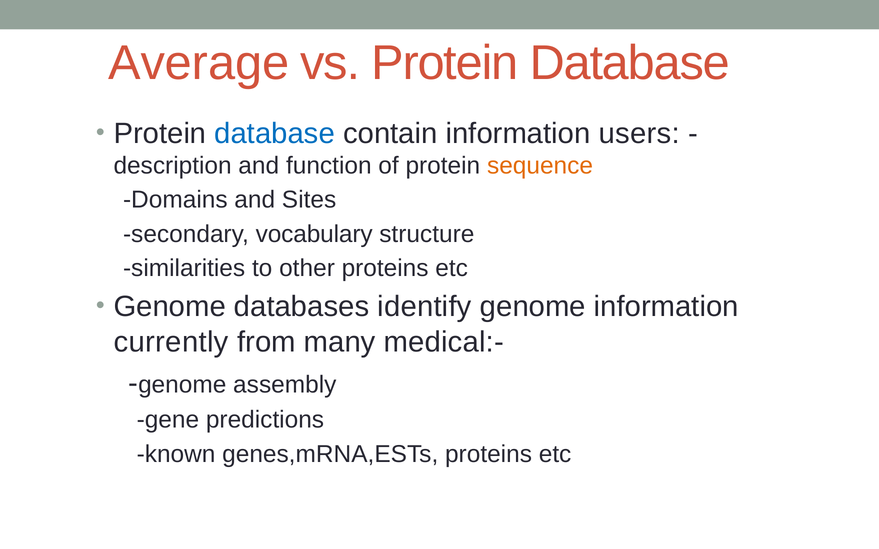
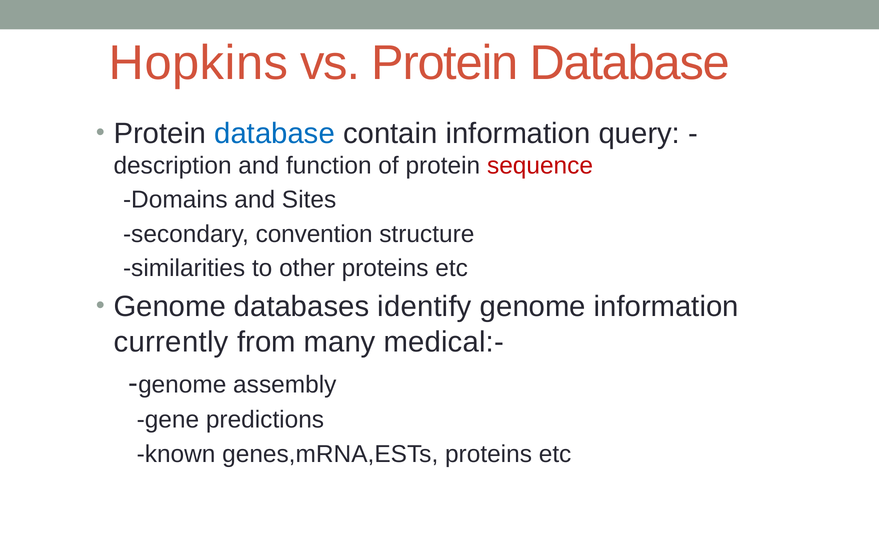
Average: Average -> Hopkins
users: users -> query
sequence colour: orange -> red
vocabulary: vocabulary -> convention
